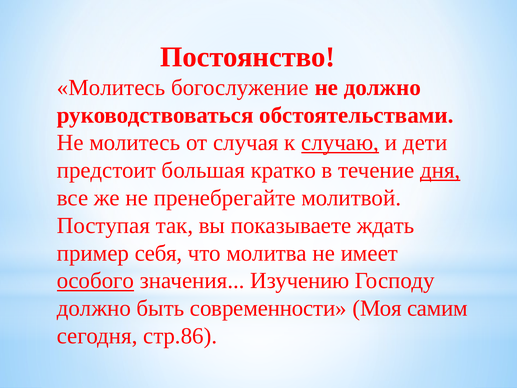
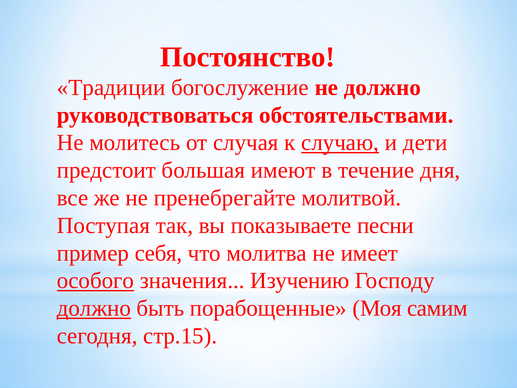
Молитесь at (111, 87): Молитесь -> Традиции
кратко: кратко -> имеют
дня underline: present -> none
ждать: ждать -> песни
должно at (94, 308) underline: none -> present
современности: современности -> порабощенные
стр.86: стр.86 -> стр.15
